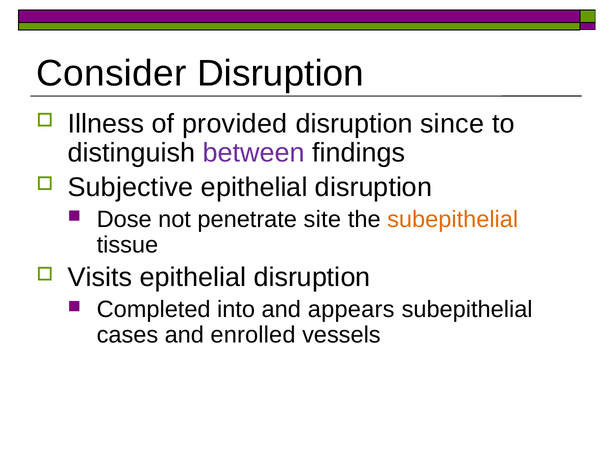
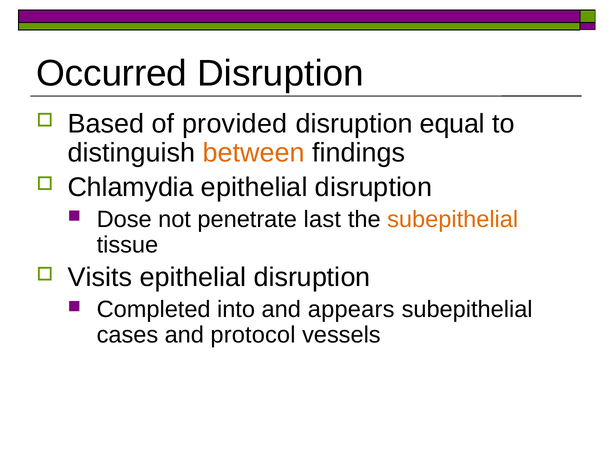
Consider: Consider -> Occurred
Illness: Illness -> Based
since: since -> equal
between colour: purple -> orange
Subjective: Subjective -> Chlamydia
site: site -> last
enrolled: enrolled -> protocol
